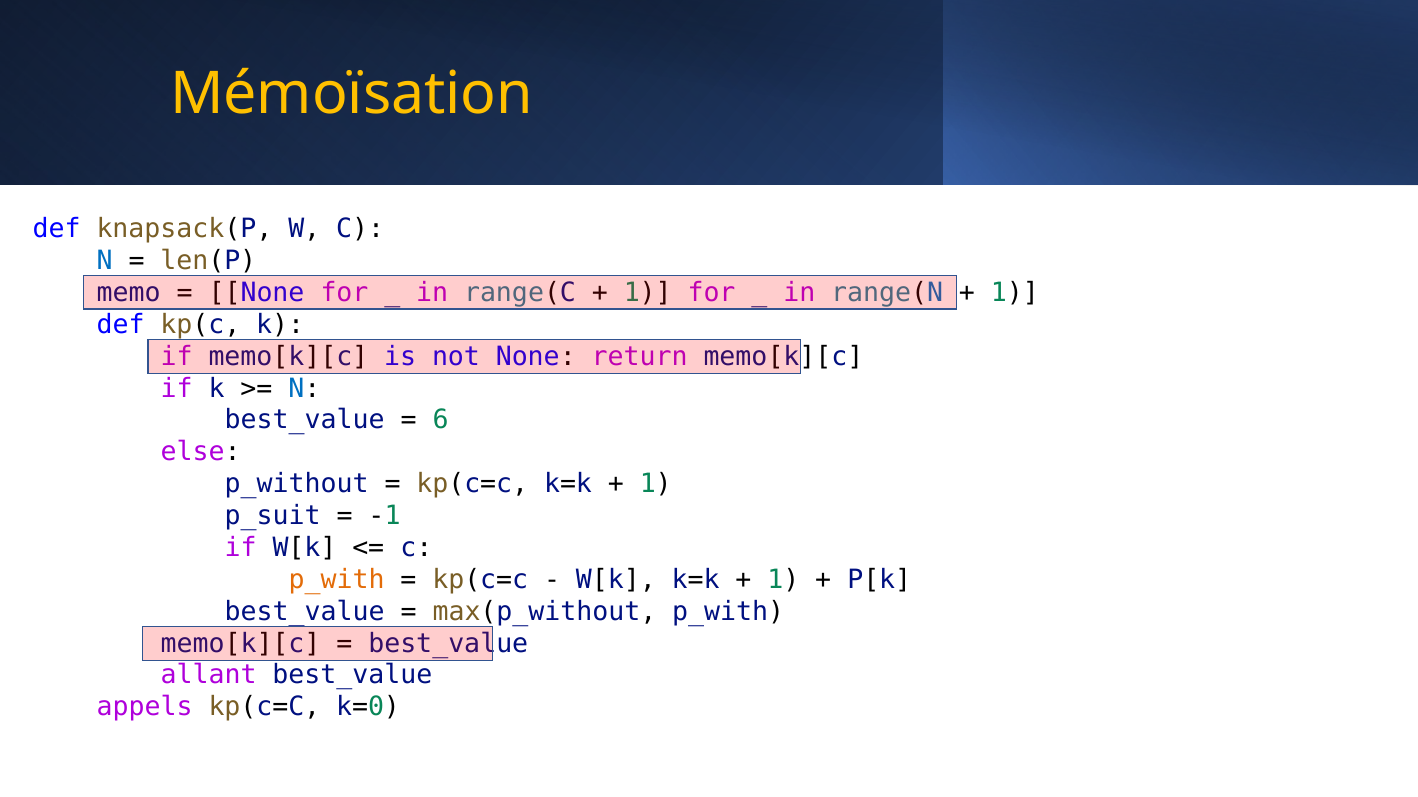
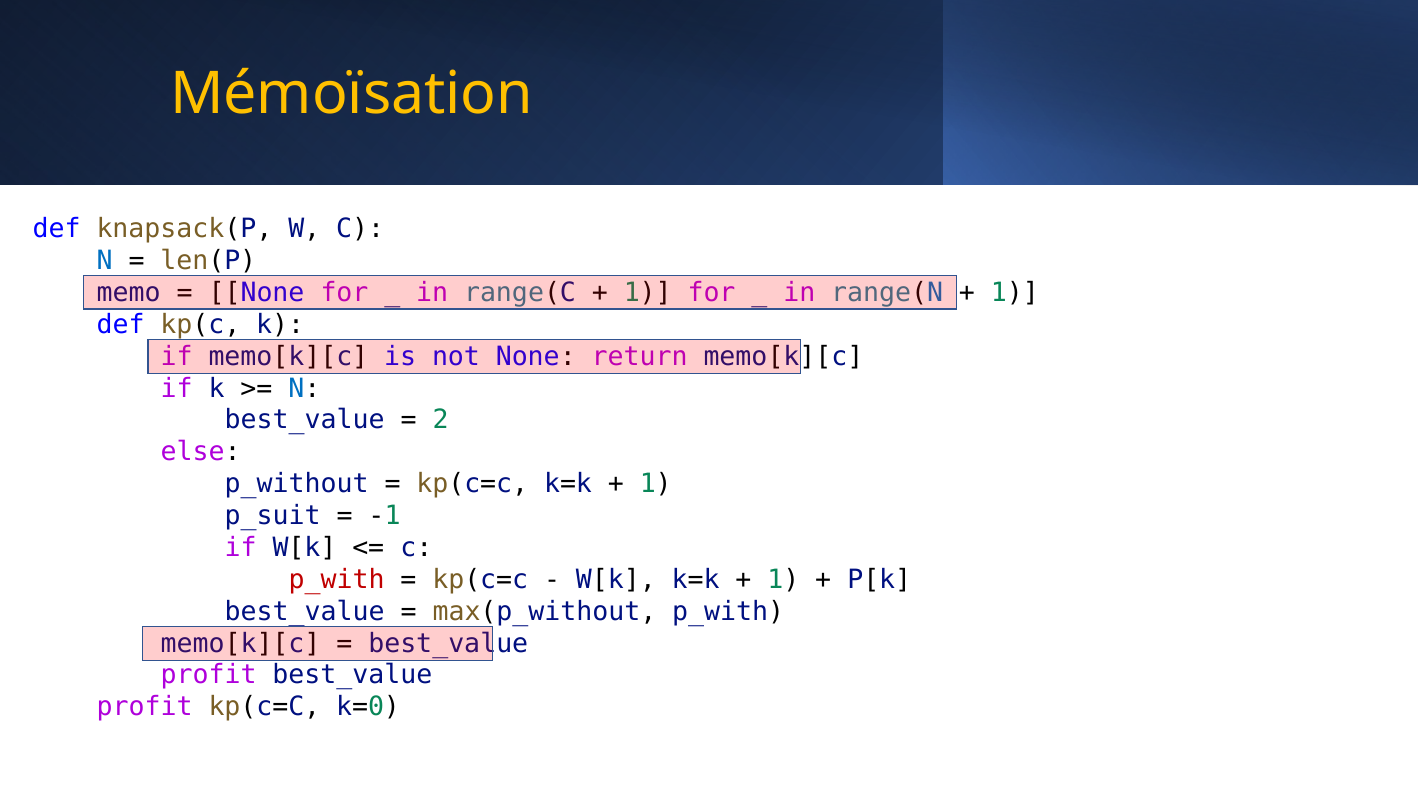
6: 6 -> 2
p_with at (337, 580) colour: orange -> red
allant at (209, 676): allant -> profit
appels at (145, 708): appels -> profit
